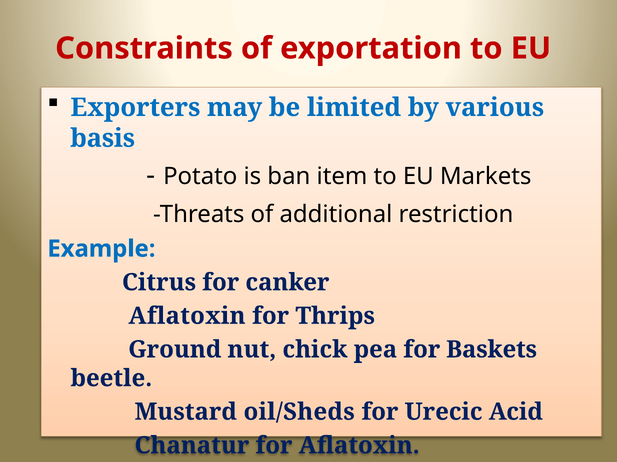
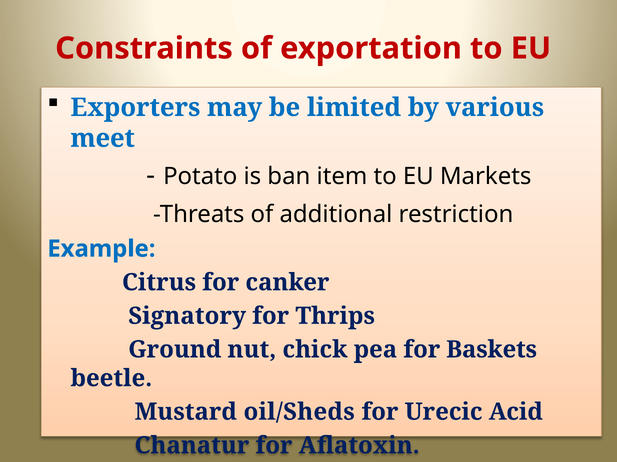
basis: basis -> meet
Aflatoxin at (187, 316): Aflatoxin -> Signatory
